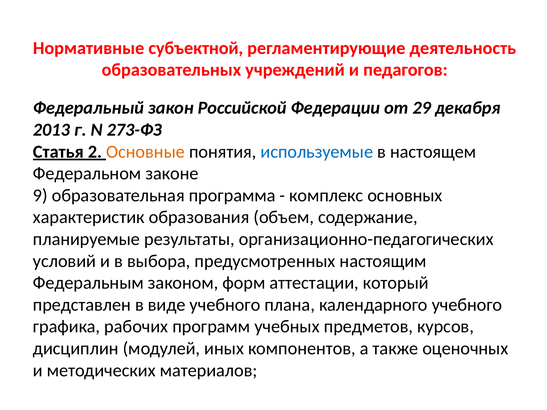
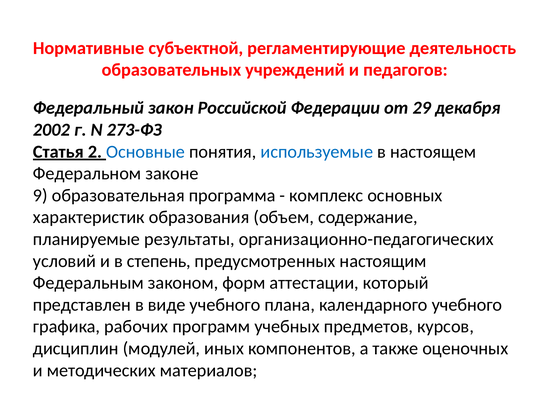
2013: 2013 -> 2002
Основные colour: orange -> blue
выбора: выбора -> степень
